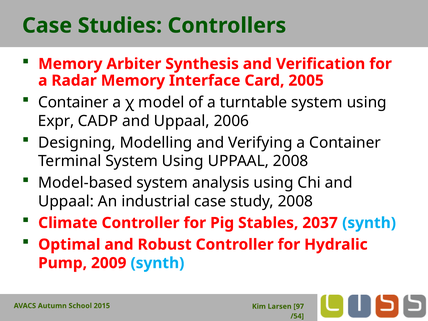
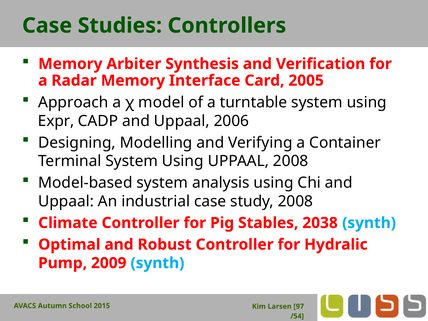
Container at (73, 102): Container -> Approach
2037: 2037 -> 2038
